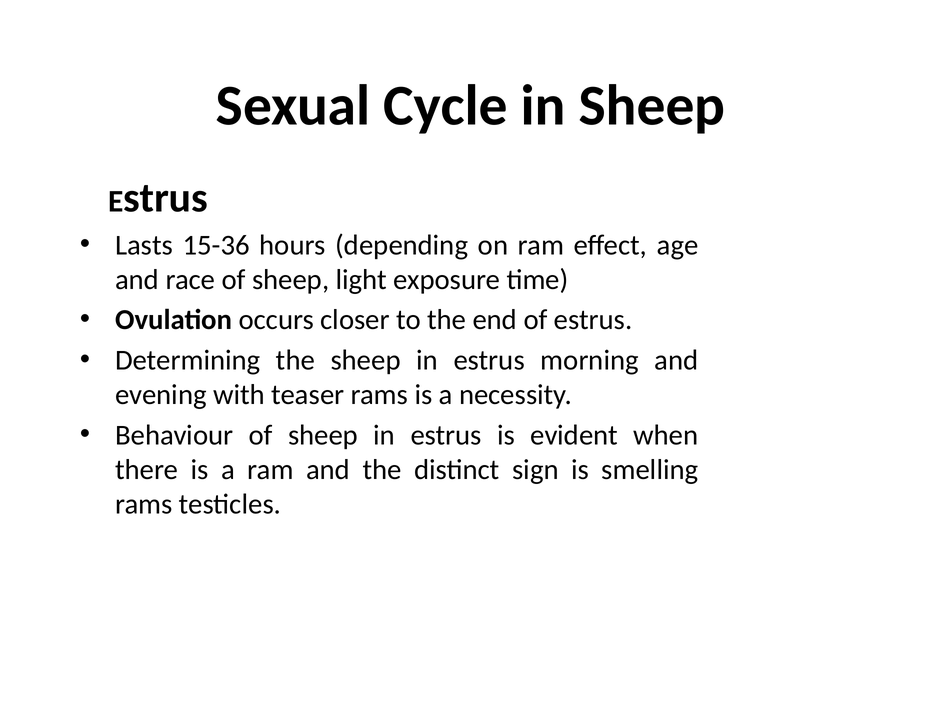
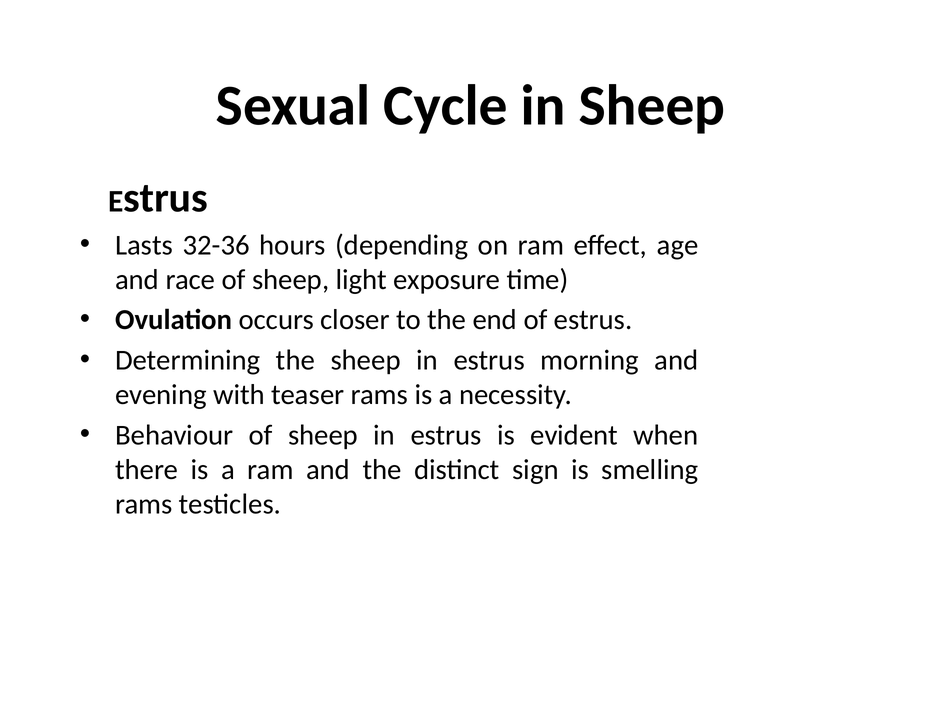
15-36: 15-36 -> 32-36
